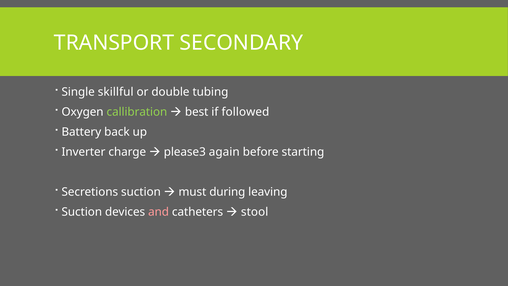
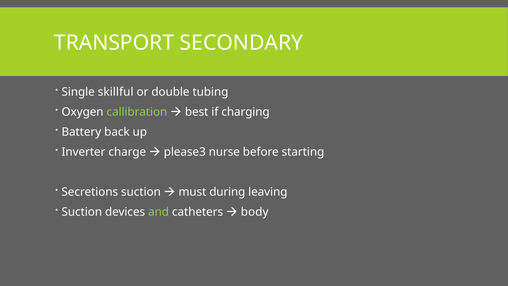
followed: followed -> charging
again: again -> nurse
and colour: pink -> light green
stool: stool -> body
